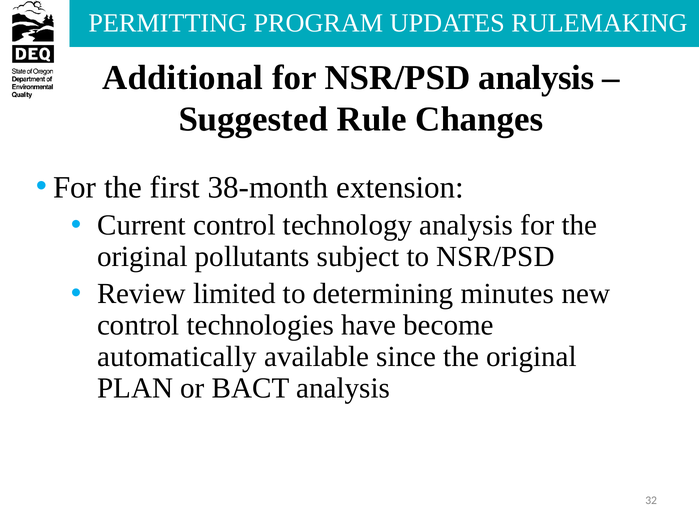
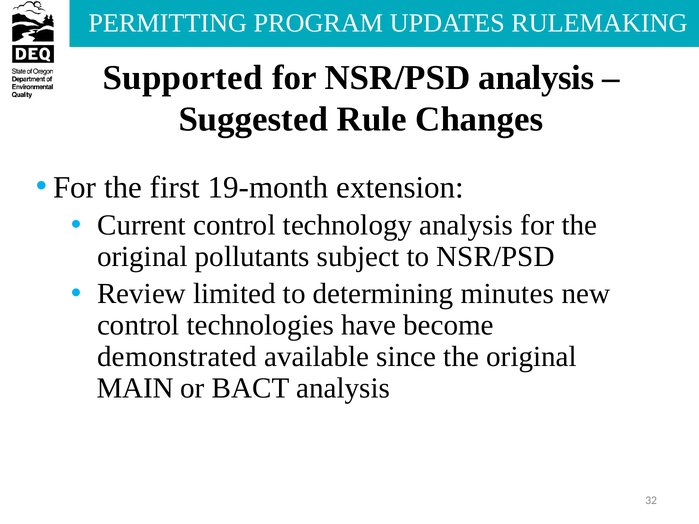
Additional: Additional -> Supported
38-month: 38-month -> 19-month
automatically: automatically -> demonstrated
PLAN: PLAN -> MAIN
